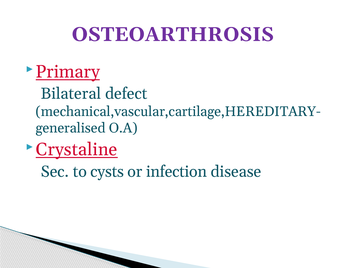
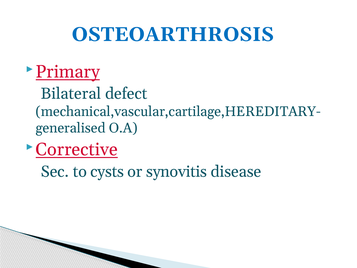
OSTEOARTHROSIS colour: purple -> blue
Crystaline: Crystaline -> Corrective
infection: infection -> synovitis
